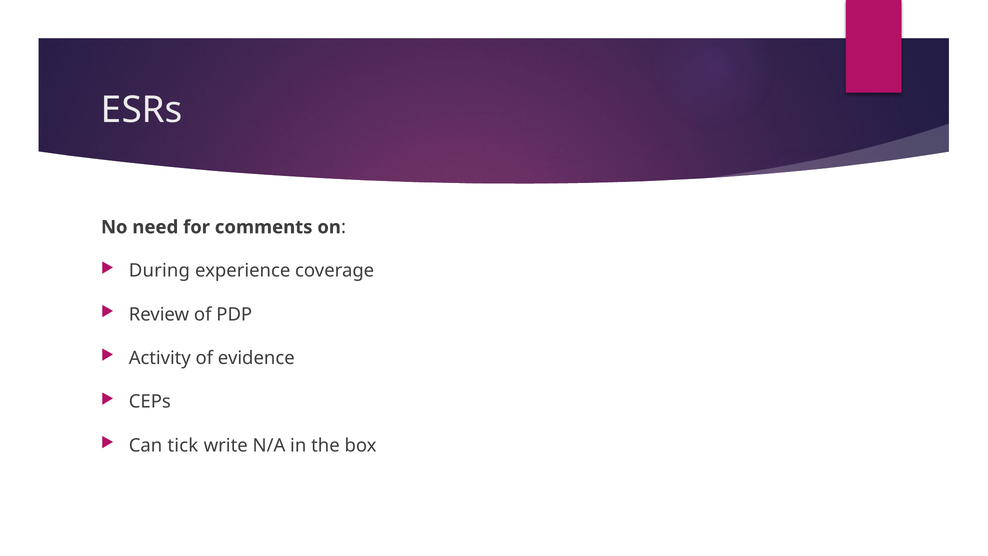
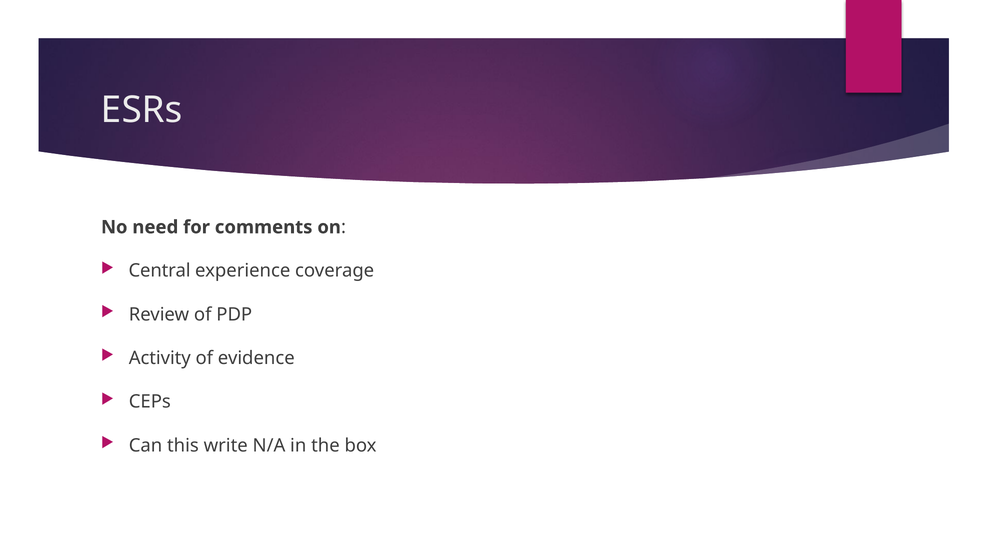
During: During -> Central
tick: tick -> this
